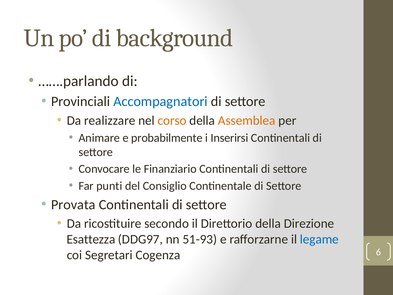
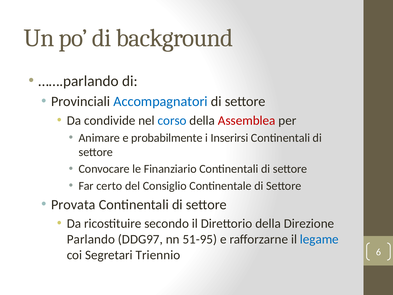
realizzare: realizzare -> condivide
corso colour: orange -> blue
Assemblea colour: orange -> red
punti: punti -> certo
Esattezza: Esattezza -> Parlando
51-93: 51-93 -> 51-95
Cogenza: Cogenza -> Triennio
